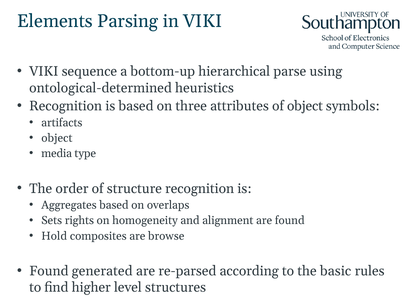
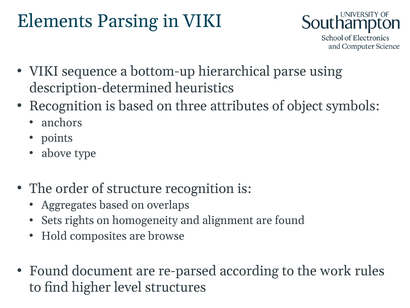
ontological-determined: ontological-determined -> description-determined
artifacts: artifacts -> anchors
object at (57, 138): object -> points
media: media -> above
generated: generated -> document
basic: basic -> work
